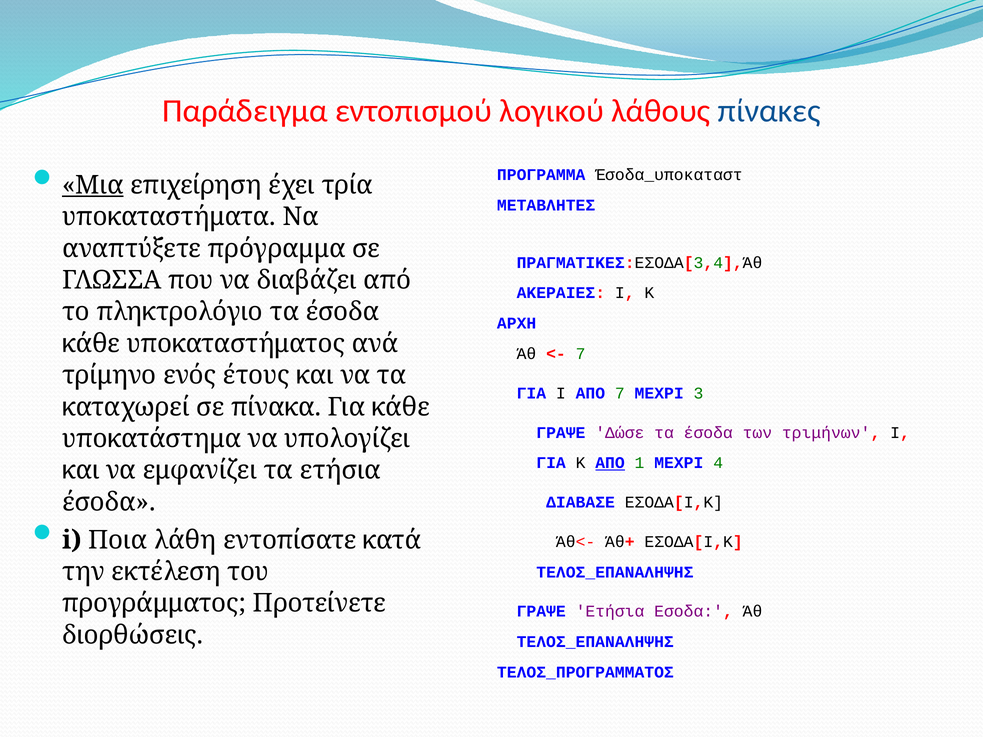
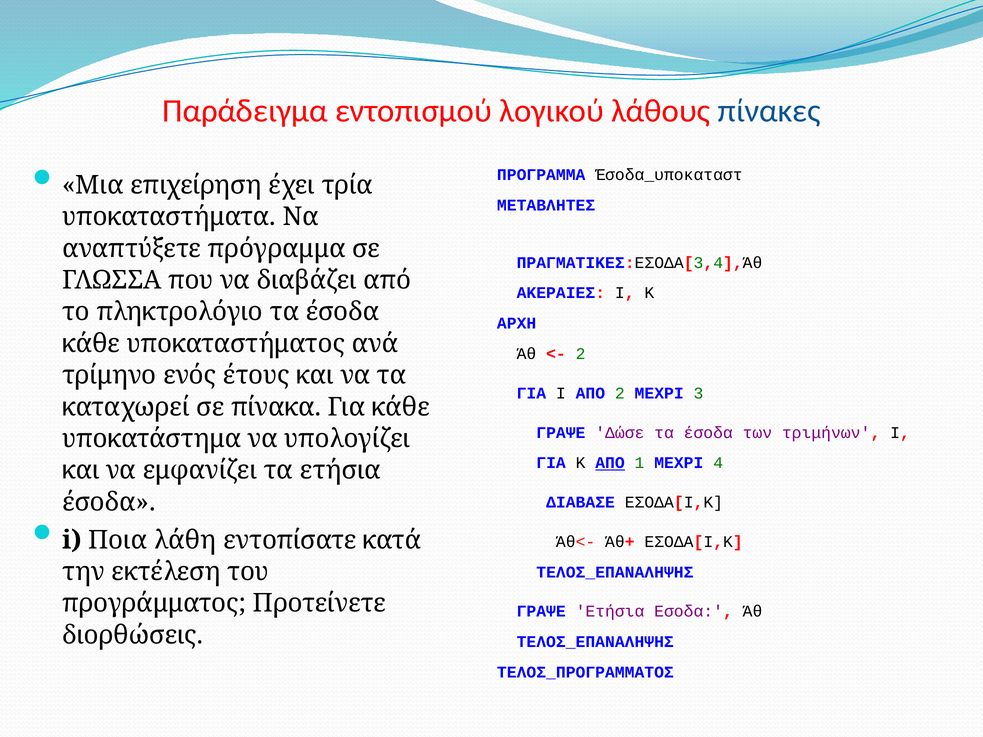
Μια underline: present -> none
7 at (581, 354): 7 -> 2
ΑΠΟ 7: 7 -> 2
